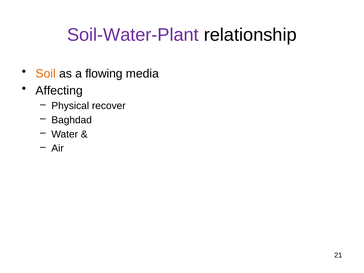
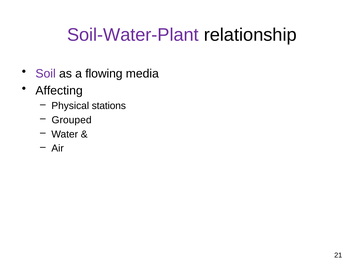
Soil colour: orange -> purple
recover: recover -> stations
Baghdad: Baghdad -> Grouped
